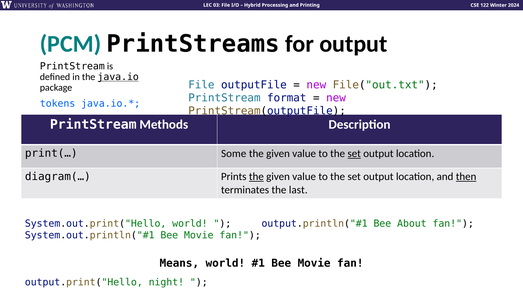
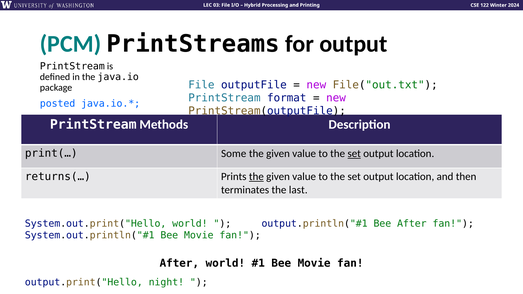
java.io underline: present -> none
tokens: tokens -> posted
diagram(…: diagram(… -> returns(…
then underline: present -> none
Bee About: About -> After
Means at (179, 264): Means -> After
